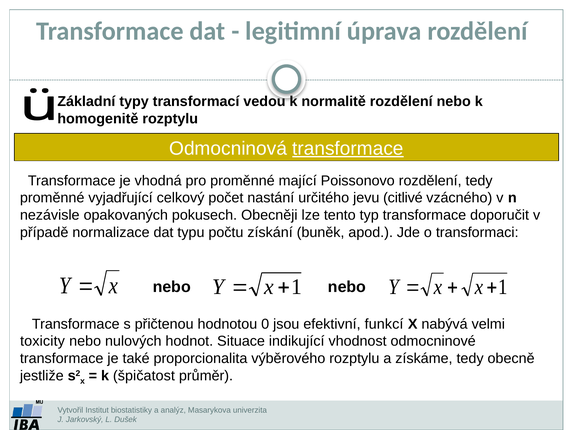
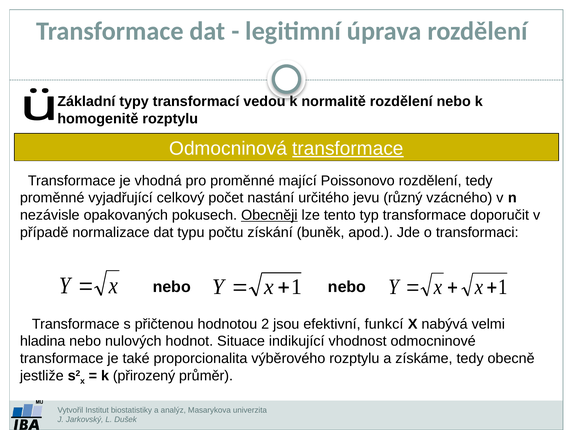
citlivé: citlivé -> různý
Obecněji underline: none -> present
0: 0 -> 2
toxicity: toxicity -> hladina
špičatost: špičatost -> přirozený
